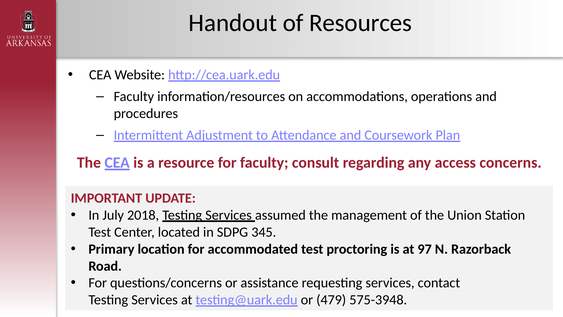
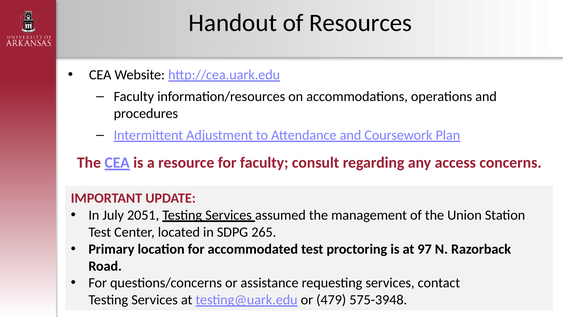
2018: 2018 -> 2051
345: 345 -> 265
